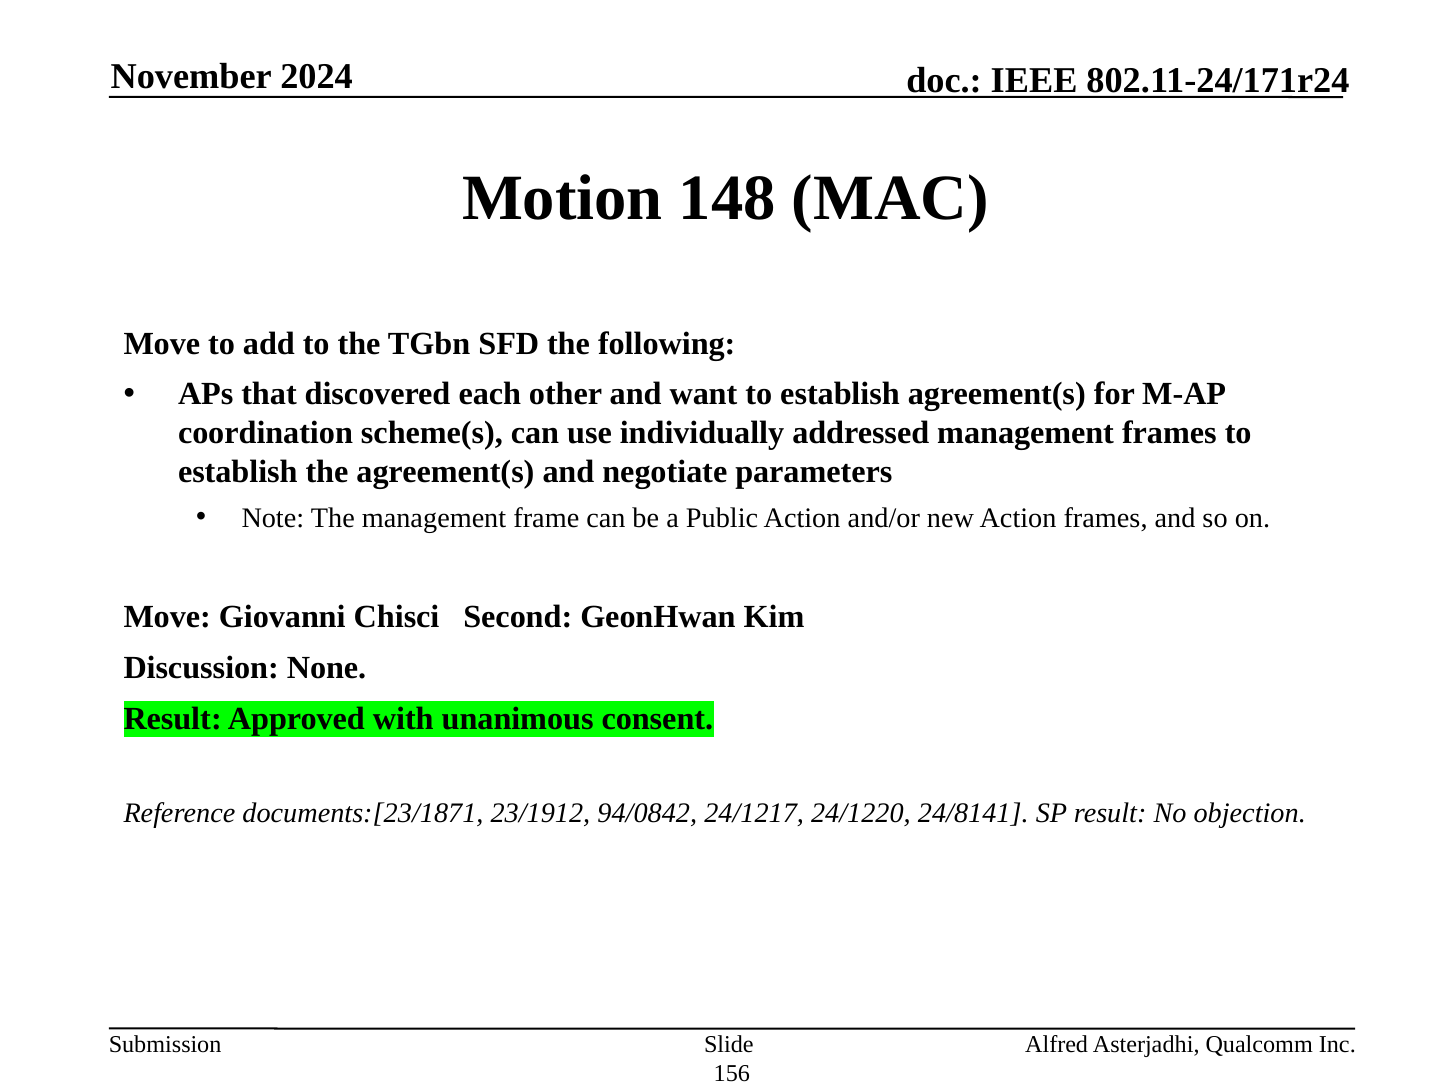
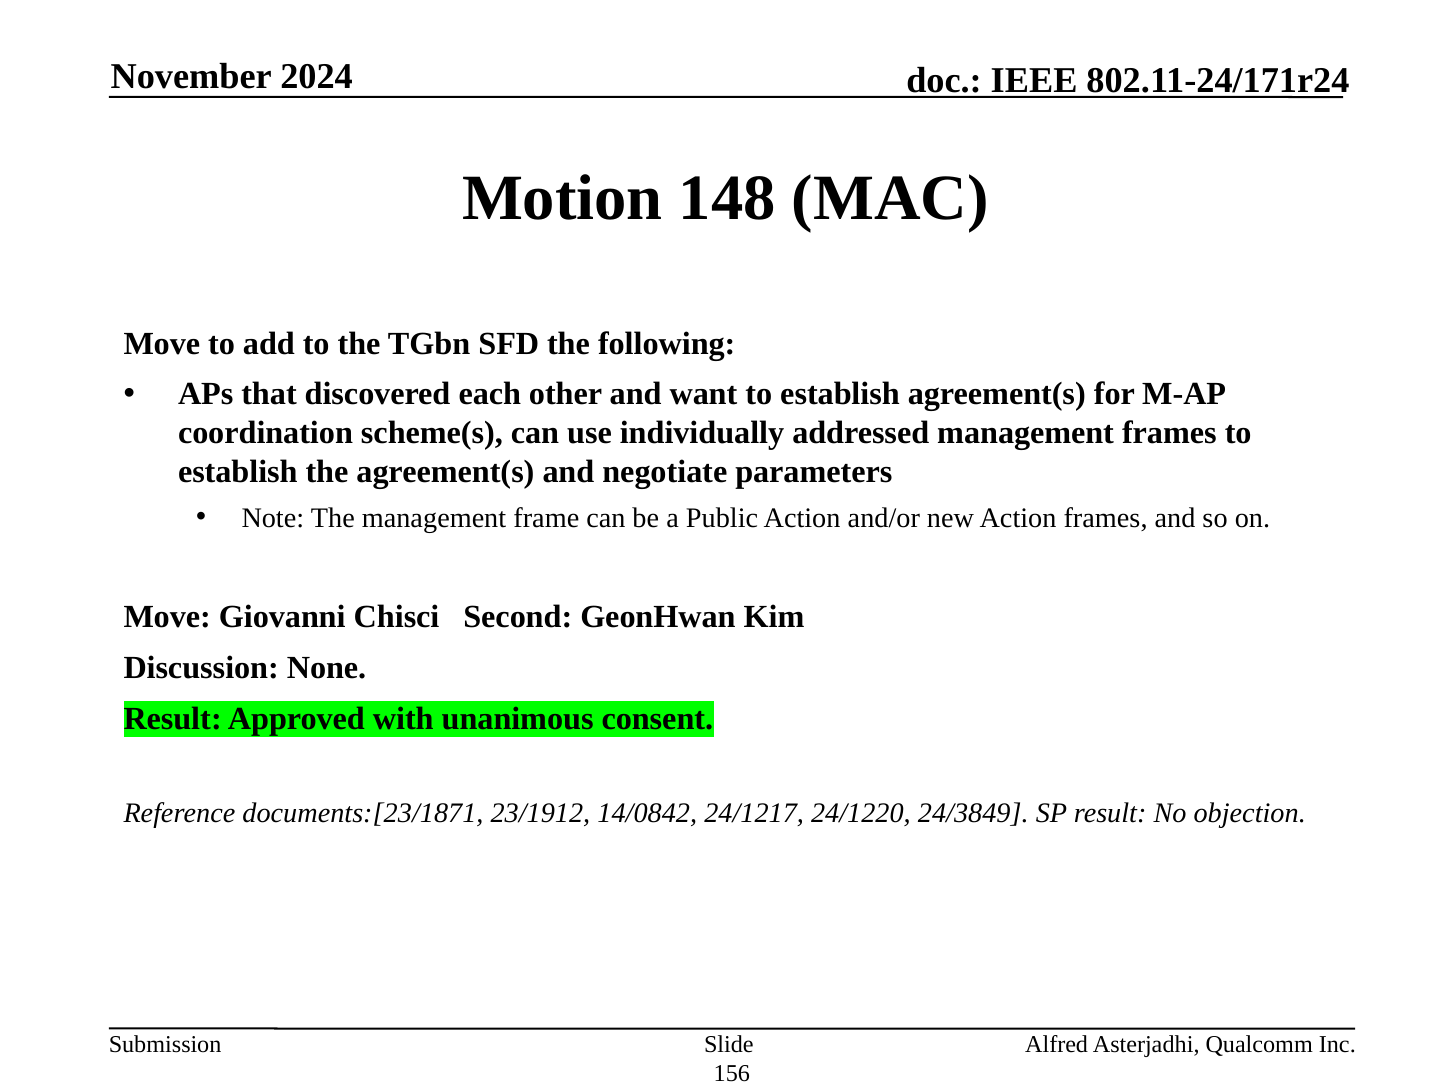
94/0842: 94/0842 -> 14/0842
24/8141: 24/8141 -> 24/3849
